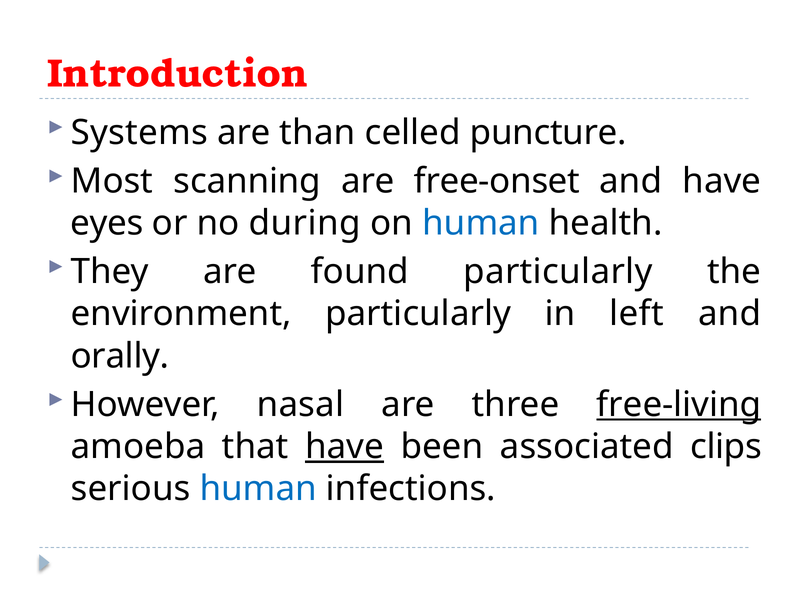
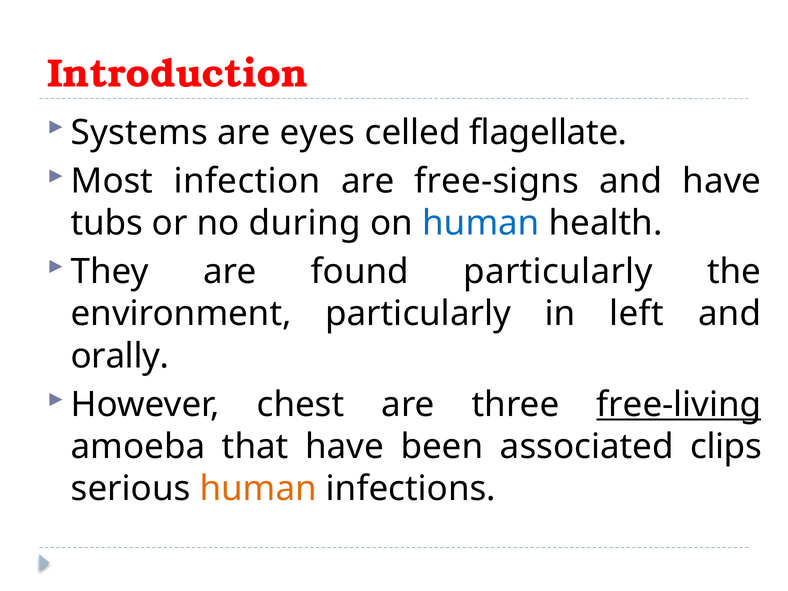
than: than -> eyes
puncture: puncture -> flagellate
scanning: scanning -> infection
free-onset: free-onset -> free-signs
eyes: eyes -> tubs
nasal: nasal -> chest
have at (345, 447) underline: present -> none
human at (258, 489) colour: blue -> orange
